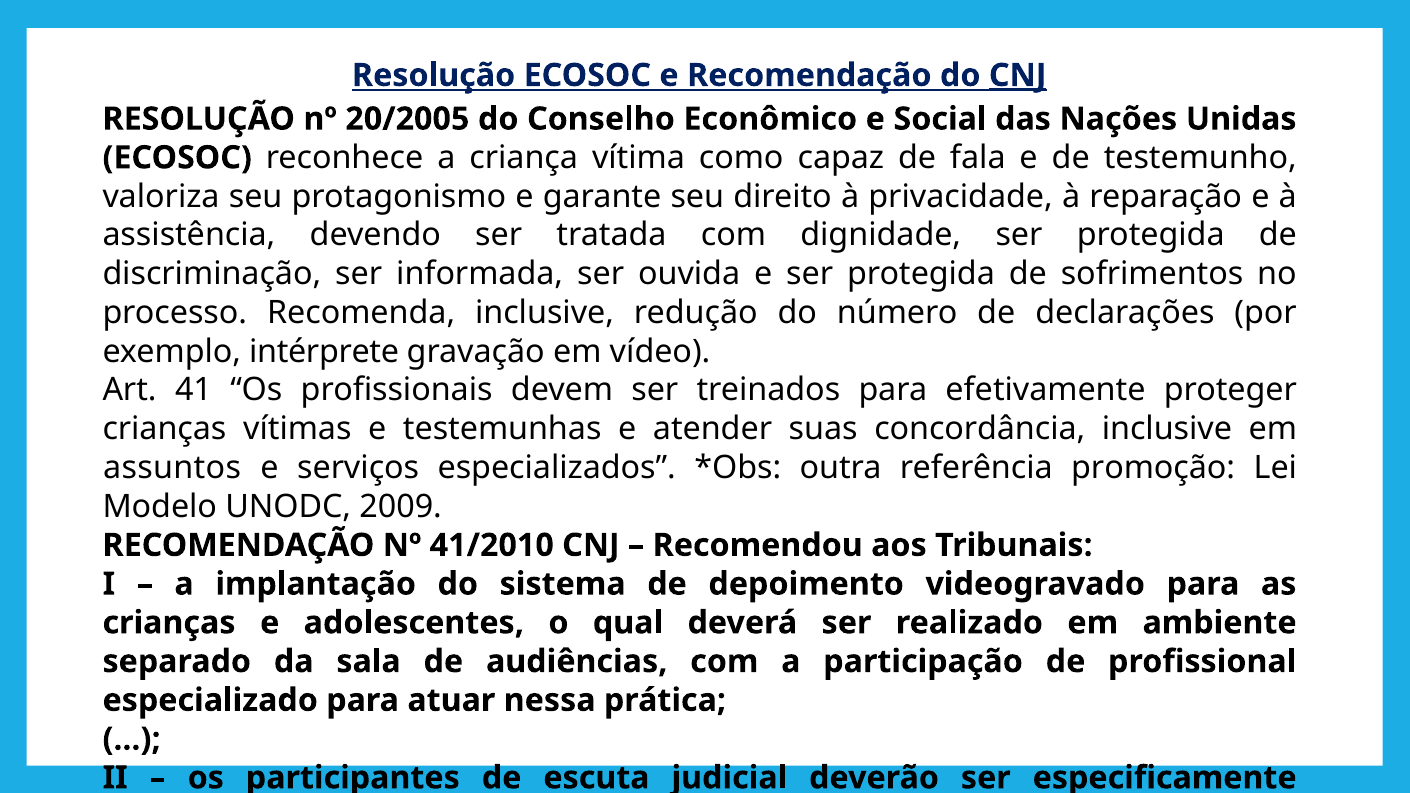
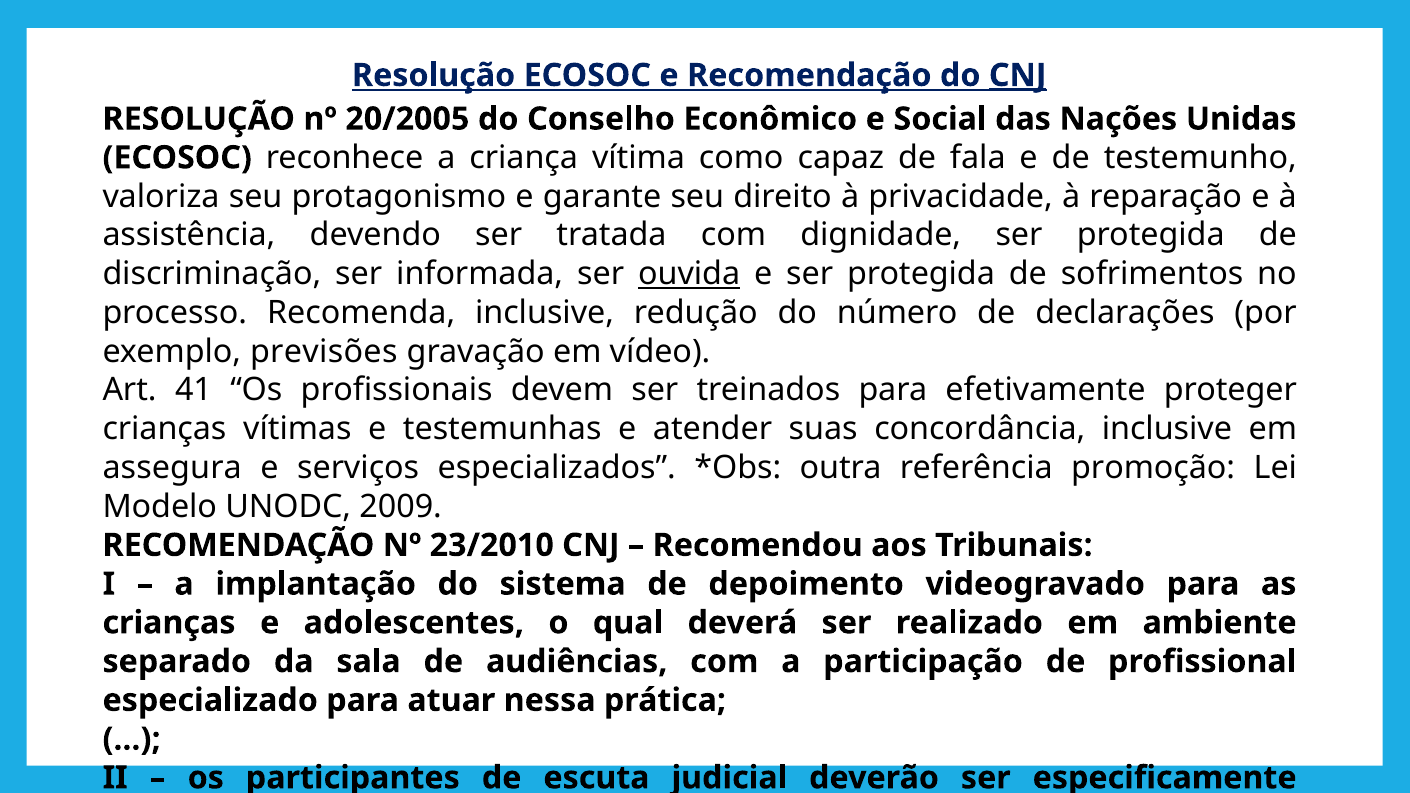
ouvida underline: none -> present
intérprete: intérprete -> previsões
assuntos: assuntos -> assegura
41/2010: 41/2010 -> 23/2010
